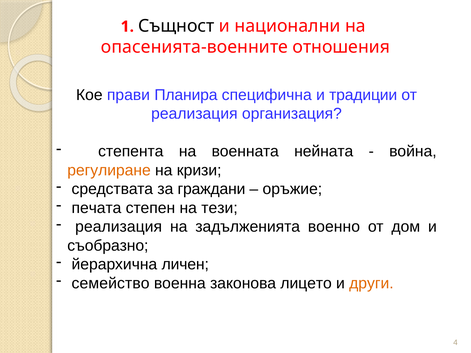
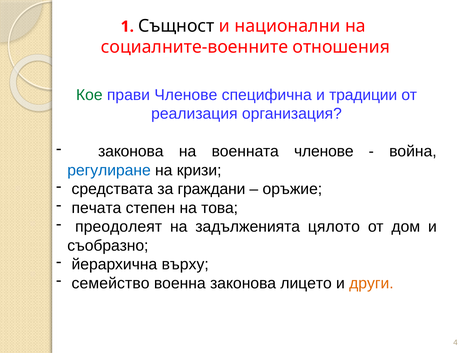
опасенията-военните: опасенията-военните -> социалните-военните
Кое colour: black -> green
прави Планира: Планира -> Членове
степента at (131, 152): степента -> законова
военната нейната: нейната -> членове
регулиране colour: orange -> blue
тези: тези -> това
реализация at (119, 227): реализация -> преодолеят
военно: военно -> цялото
личен: личен -> върху
